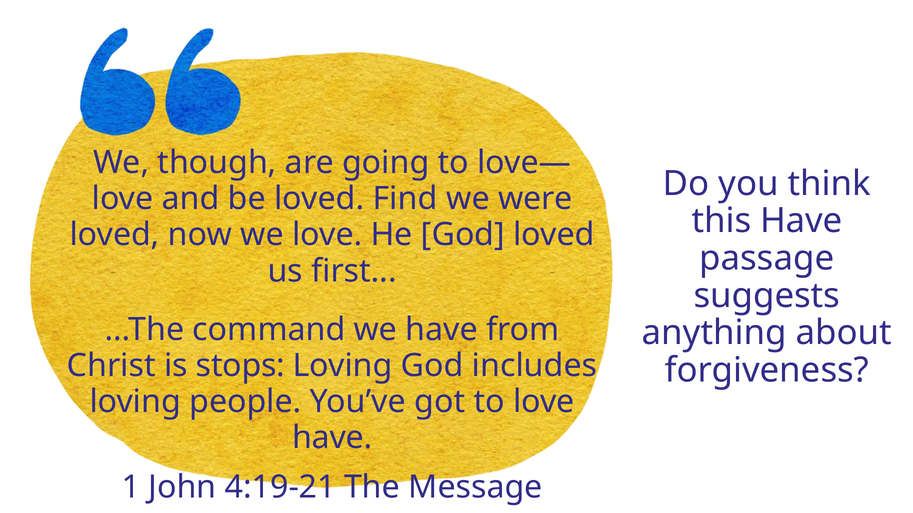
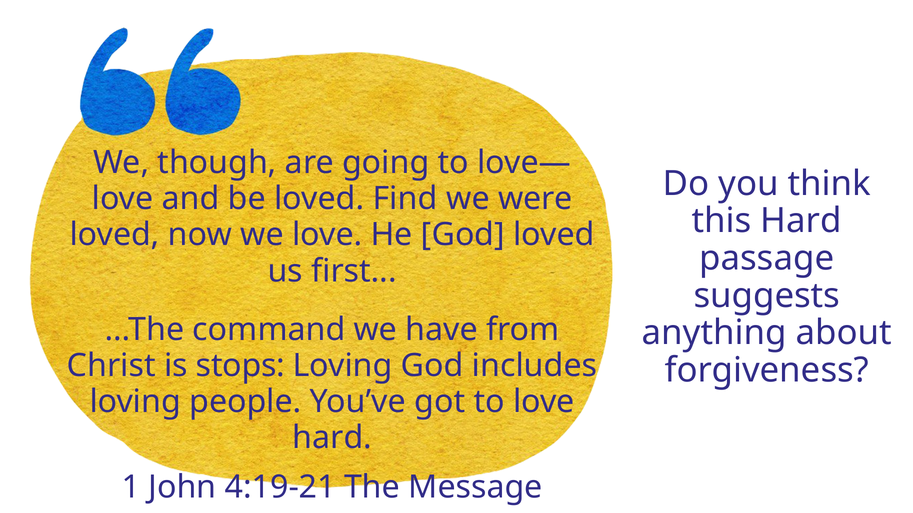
this Have: Have -> Hard
have at (332, 438): have -> hard
